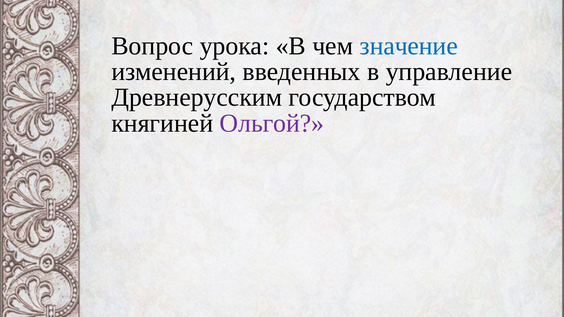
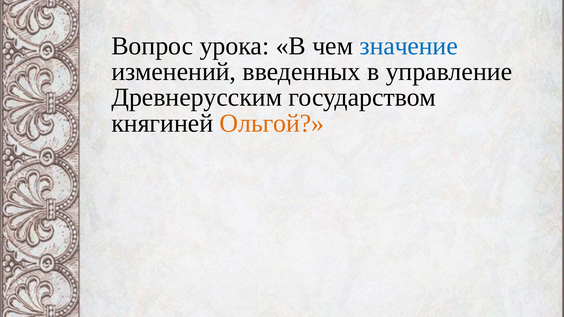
Ольгой colour: purple -> orange
